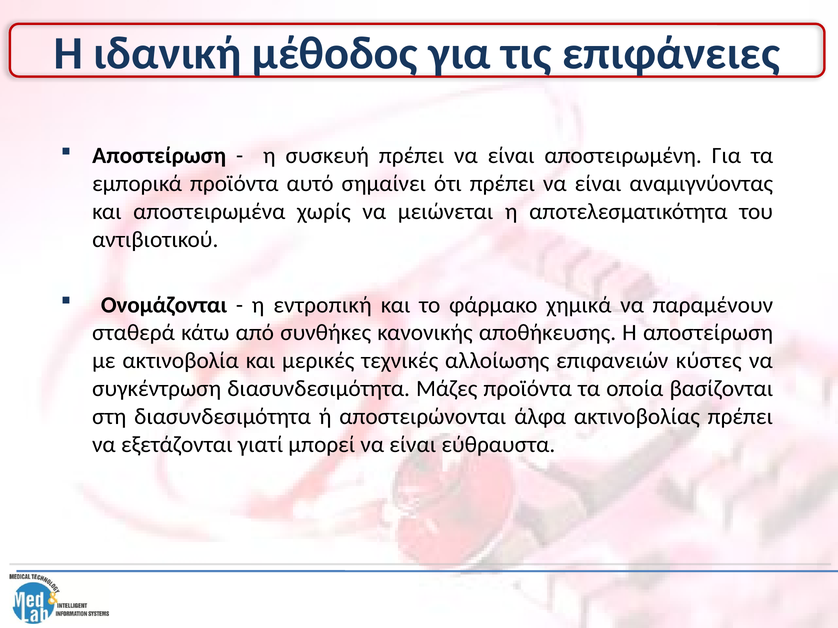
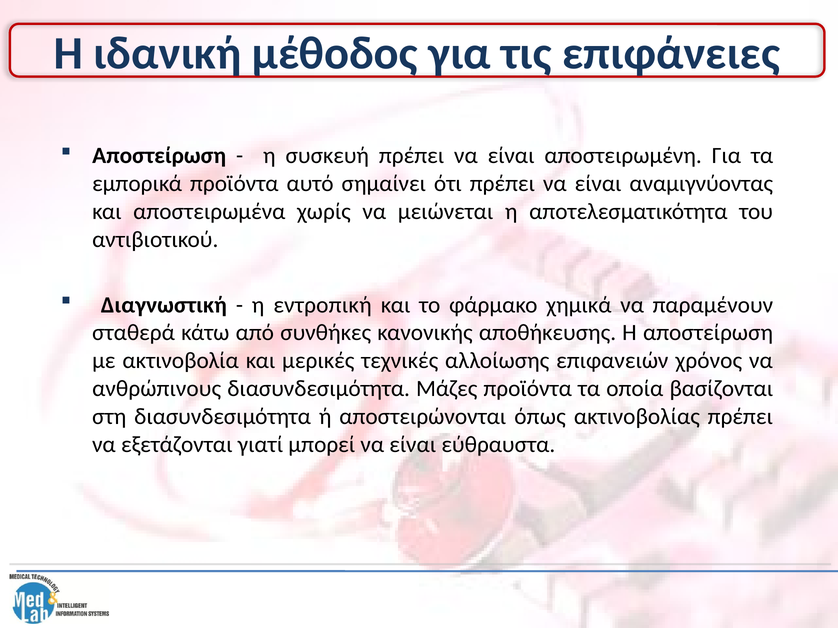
Ονομάζονται: Ονομάζονται -> Διαγνωστική
κύστες: κύστες -> χρόνος
συγκέντρωση: συγκέντρωση -> ανθρώπινους
άλφα: άλφα -> όπως
